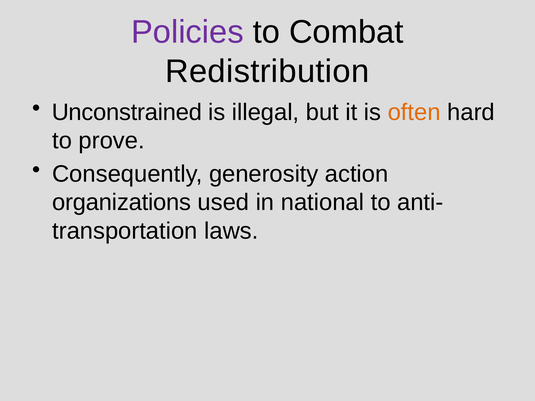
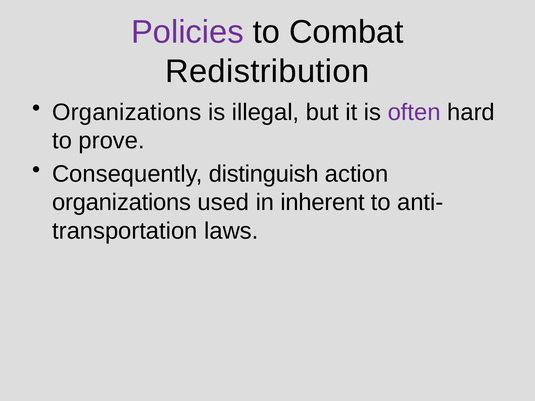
Unconstrained at (127, 112): Unconstrained -> Organizations
often colour: orange -> purple
generosity: generosity -> distinguish
national: national -> inherent
